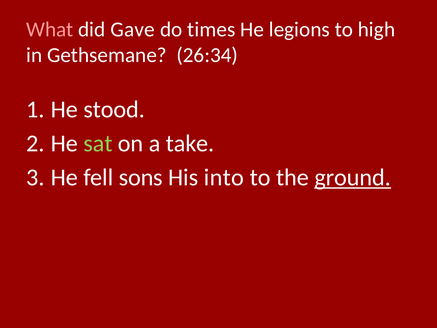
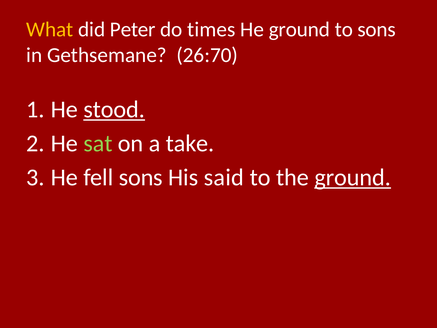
What colour: pink -> yellow
Gave: Gave -> Peter
He legions: legions -> ground
to high: high -> sons
26:34: 26:34 -> 26:70
stood underline: none -> present
into: into -> said
